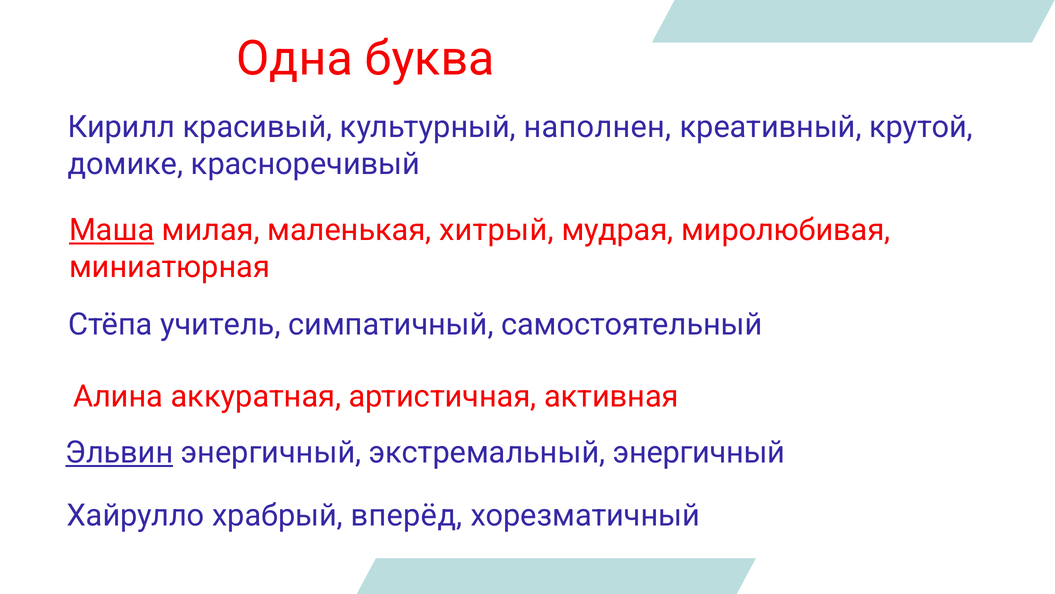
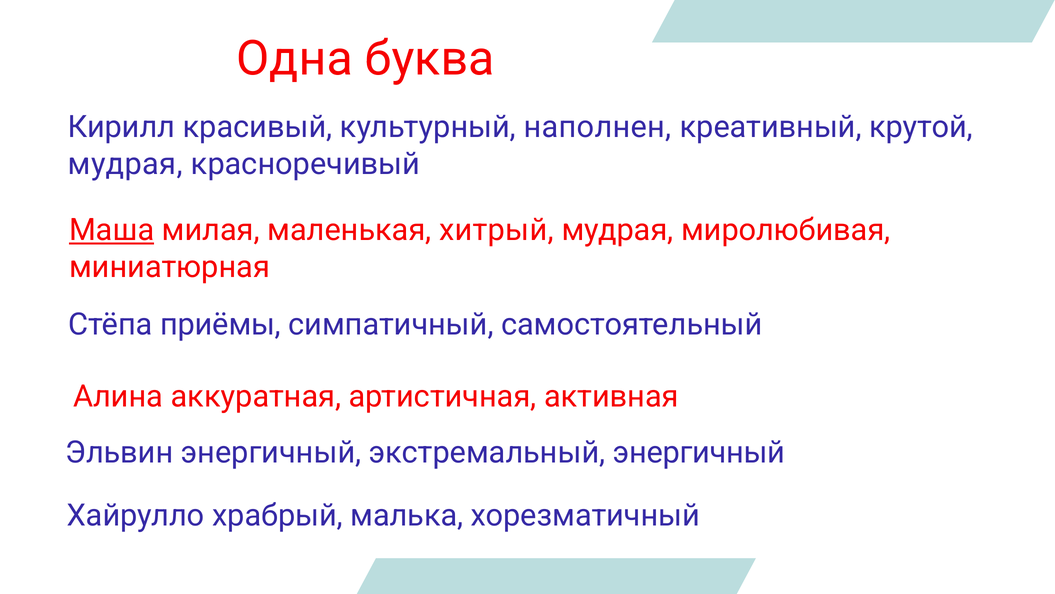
домике at (125, 164): домике -> мудрая
учитель: учитель -> приёмы
Эльвин underline: present -> none
вперёд: вперёд -> малька
